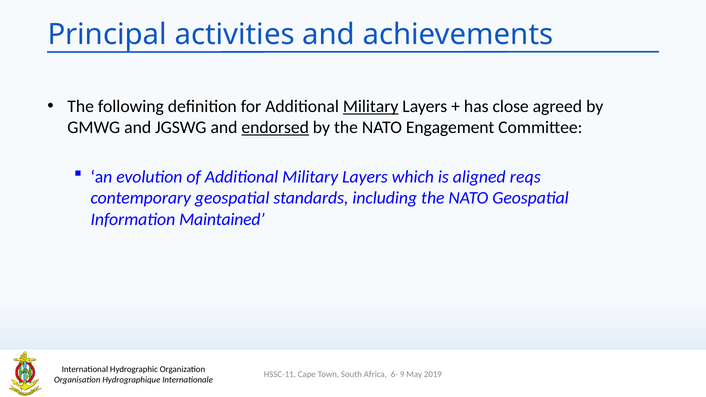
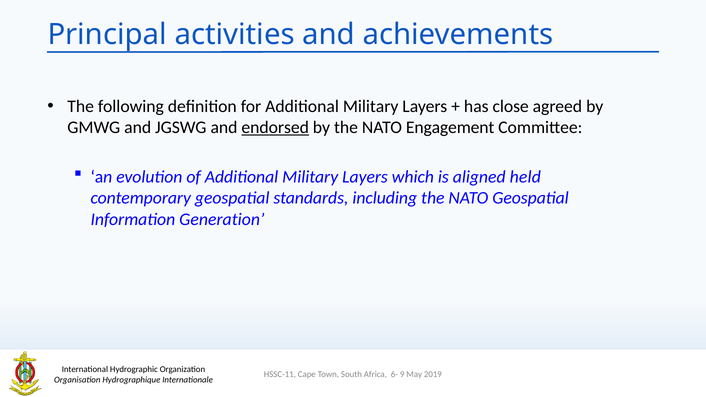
Military at (371, 106) underline: present -> none
reqs: reqs -> held
Maintained: Maintained -> Generation
